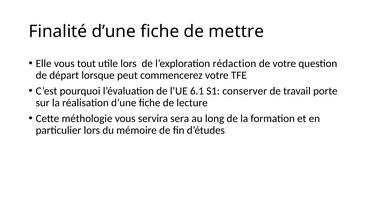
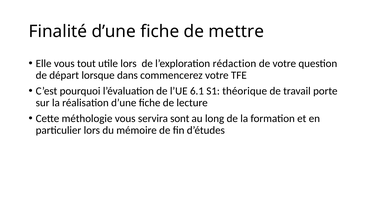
peut: peut -> dans
conserver: conserver -> théorique
sera: sera -> sont
